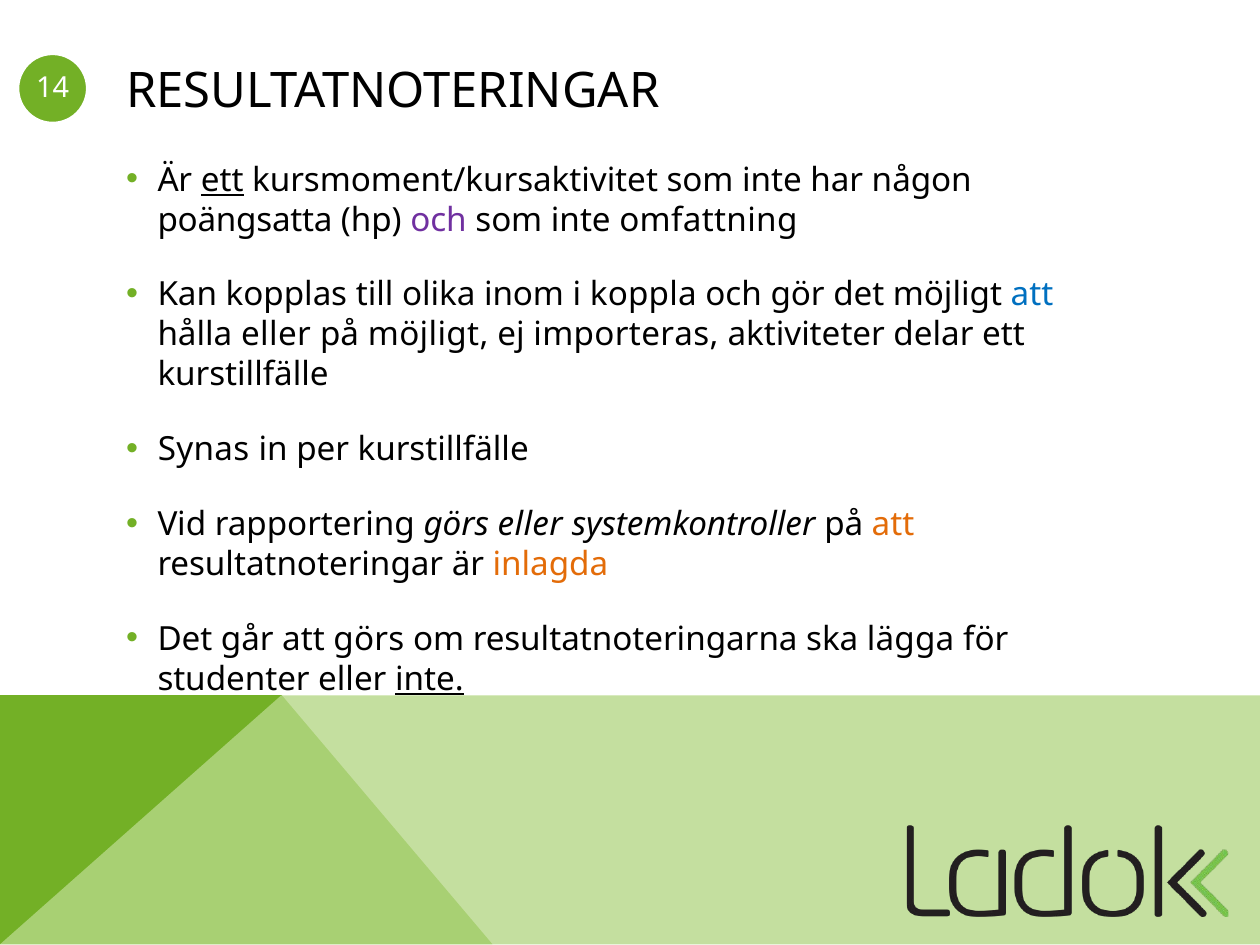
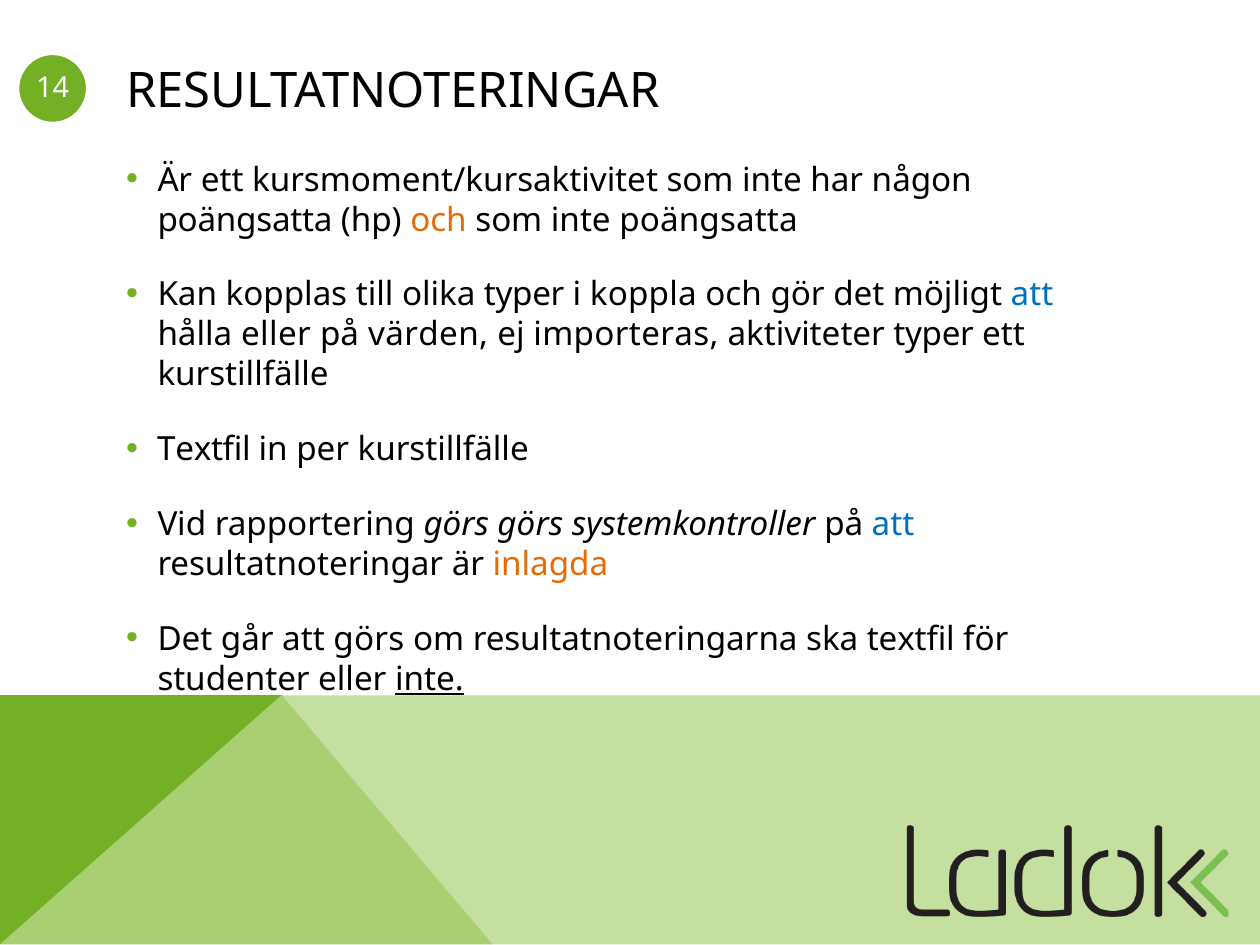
ett at (222, 180) underline: present -> none
och at (439, 220) colour: purple -> orange
inte omfattning: omfattning -> poängsatta
olika inom: inom -> typer
på möjligt: möjligt -> värden
aktiviteter delar: delar -> typer
Synas at (204, 450): Synas -> Textfil
görs eller: eller -> görs
att at (893, 525) colour: orange -> blue
ska lägga: lägga -> textfil
